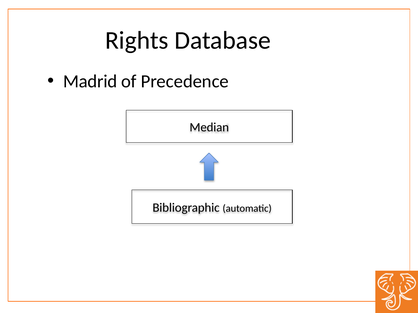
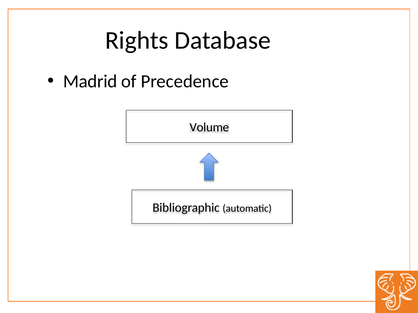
Median: Median -> Volume
